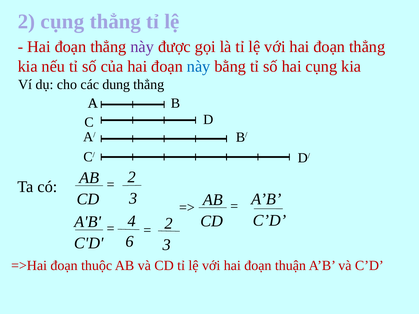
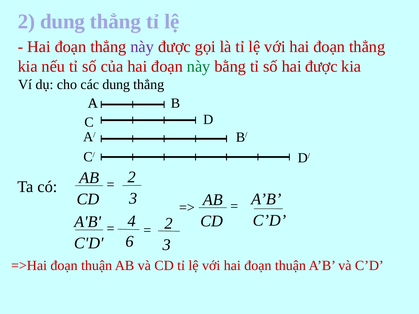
2 cụng: cụng -> dung
này at (199, 66) colour: blue -> green
hai cụng: cụng -> được
=>Hai đoạn thuộc: thuộc -> thuận
